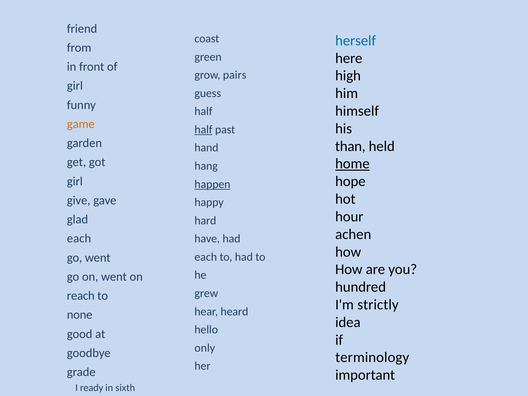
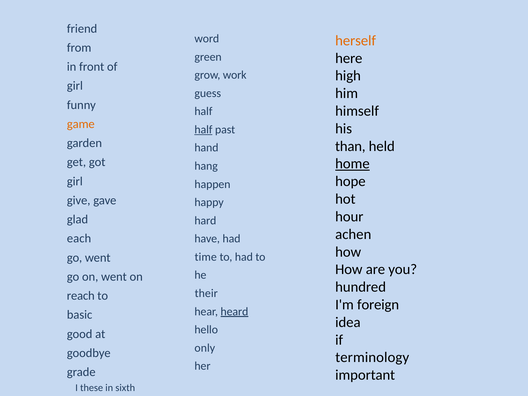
coast: coast -> word
herself colour: blue -> orange
pairs: pairs -> work
happen underline: present -> none
each at (206, 257): each -> time
grew: grew -> their
strictly: strictly -> foreign
heard underline: none -> present
none: none -> basic
ready: ready -> these
